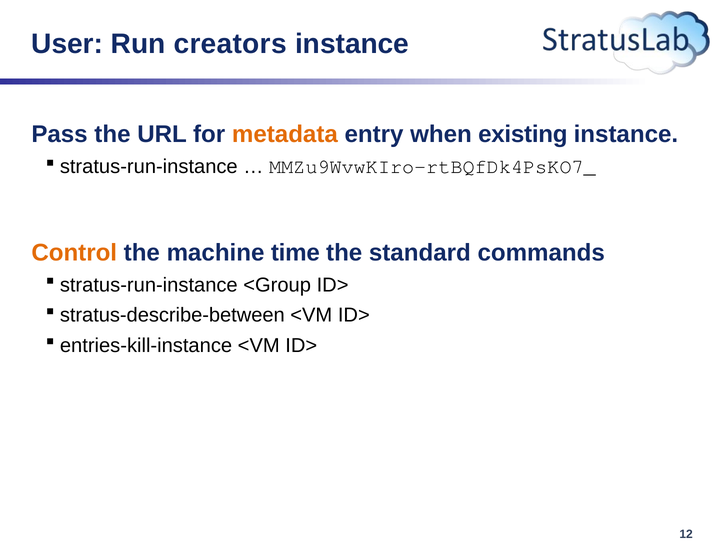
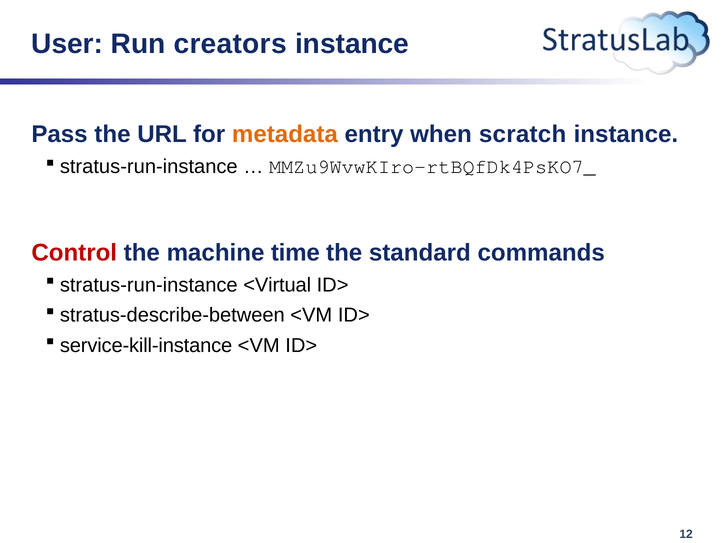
existing: existing -> scratch
Control colour: orange -> red
<Group: <Group -> <Virtual
entries-kill-instance: entries-kill-instance -> service-kill-instance
